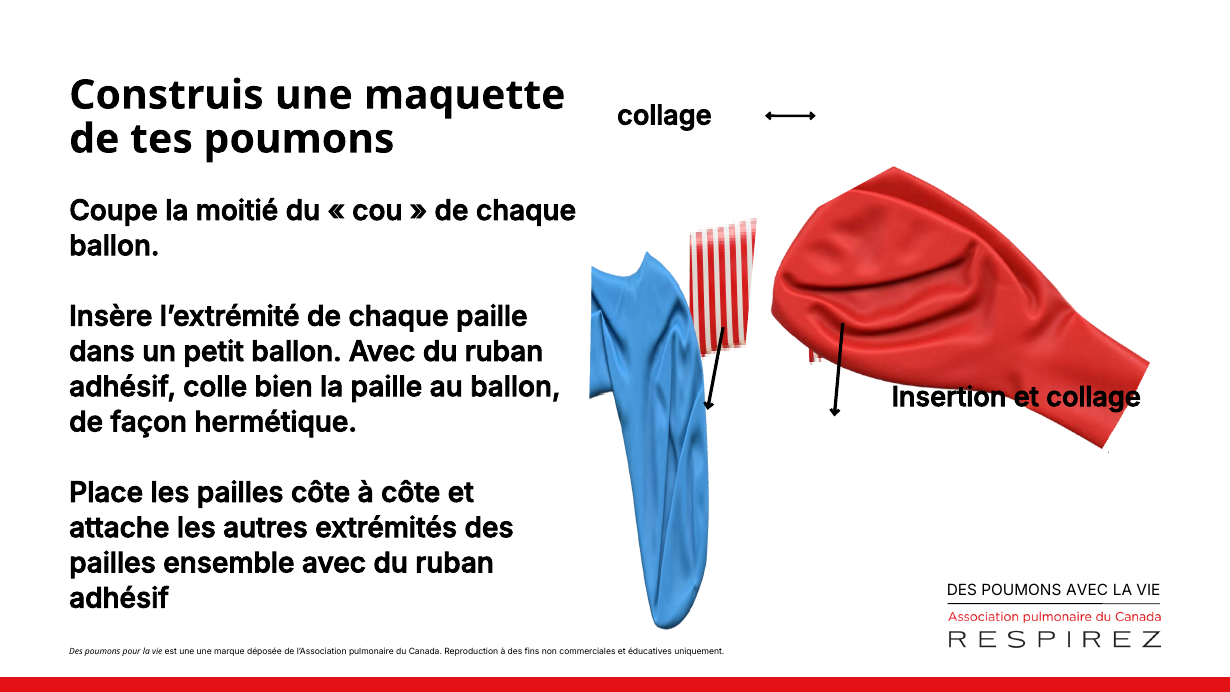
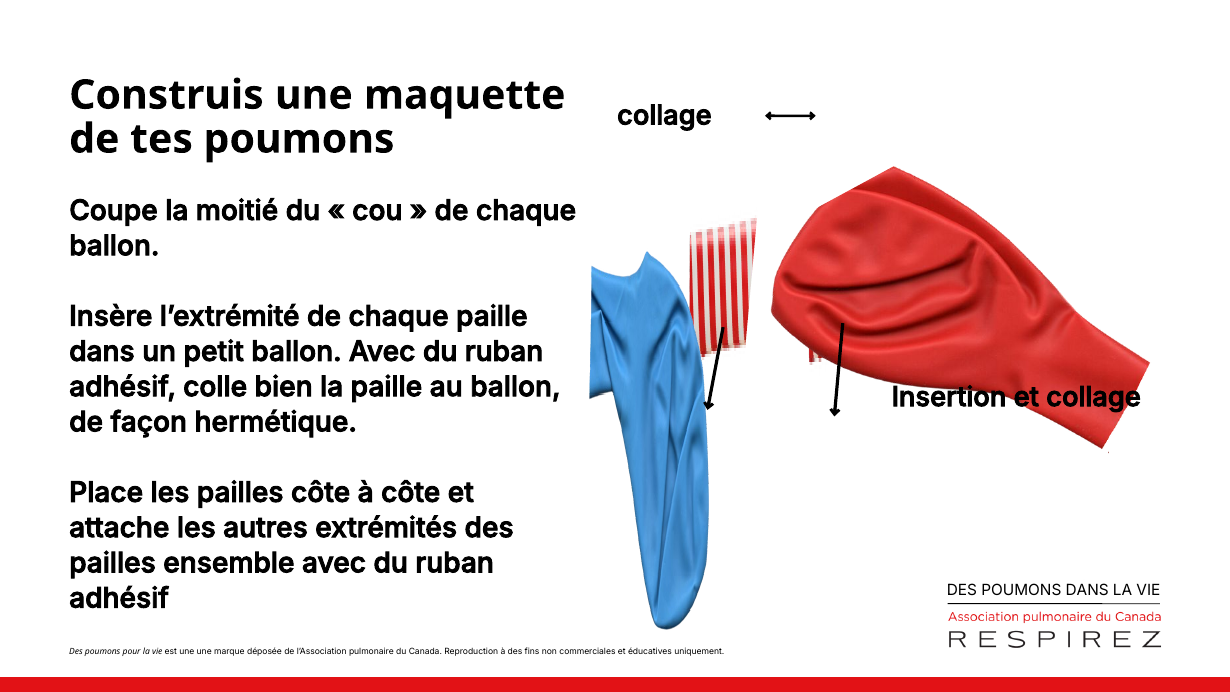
POUMONS AVEC: AVEC -> DANS
